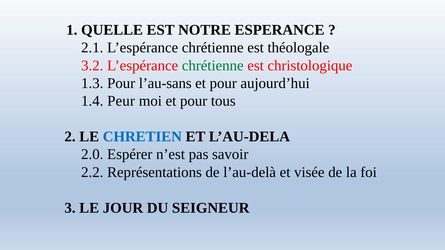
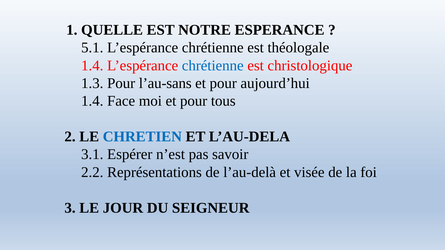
2.1: 2.1 -> 5.1
3.2 at (92, 66): 3.2 -> 1.4
chrétienne at (213, 66) colour: green -> blue
Peur: Peur -> Face
2.0: 2.0 -> 3.1
